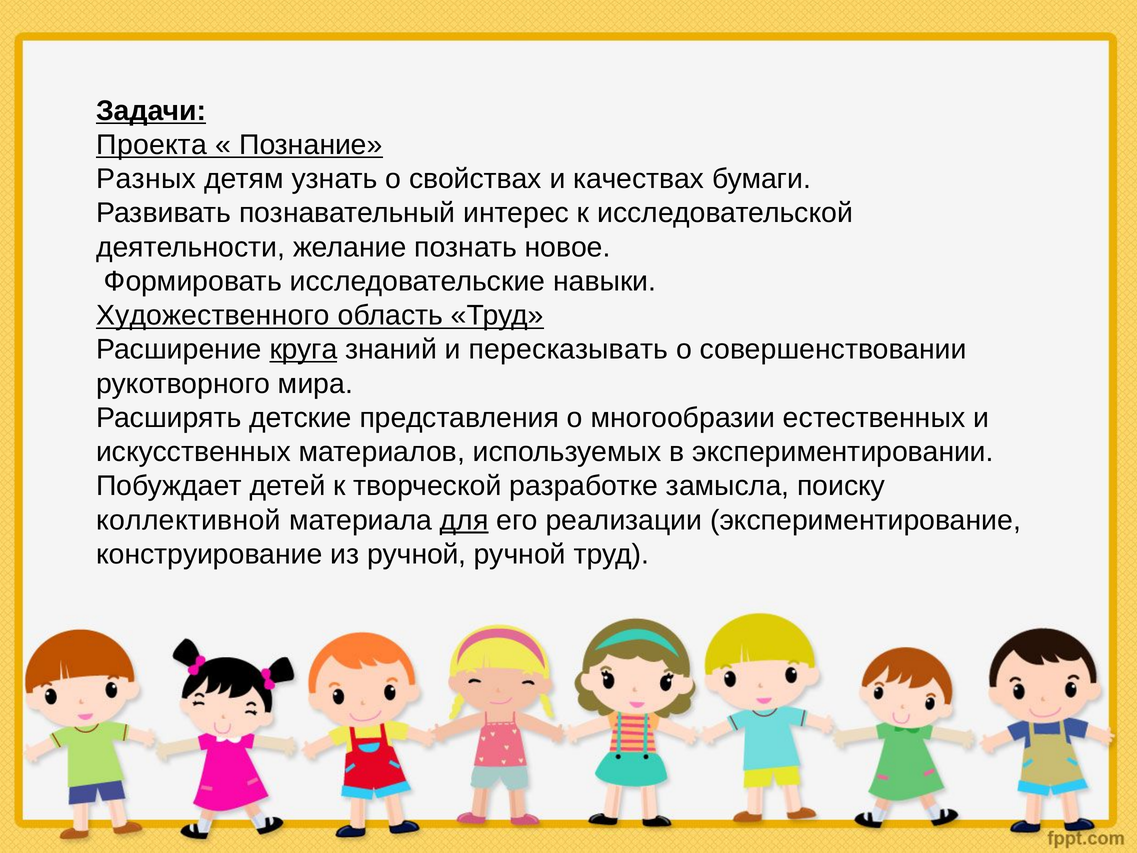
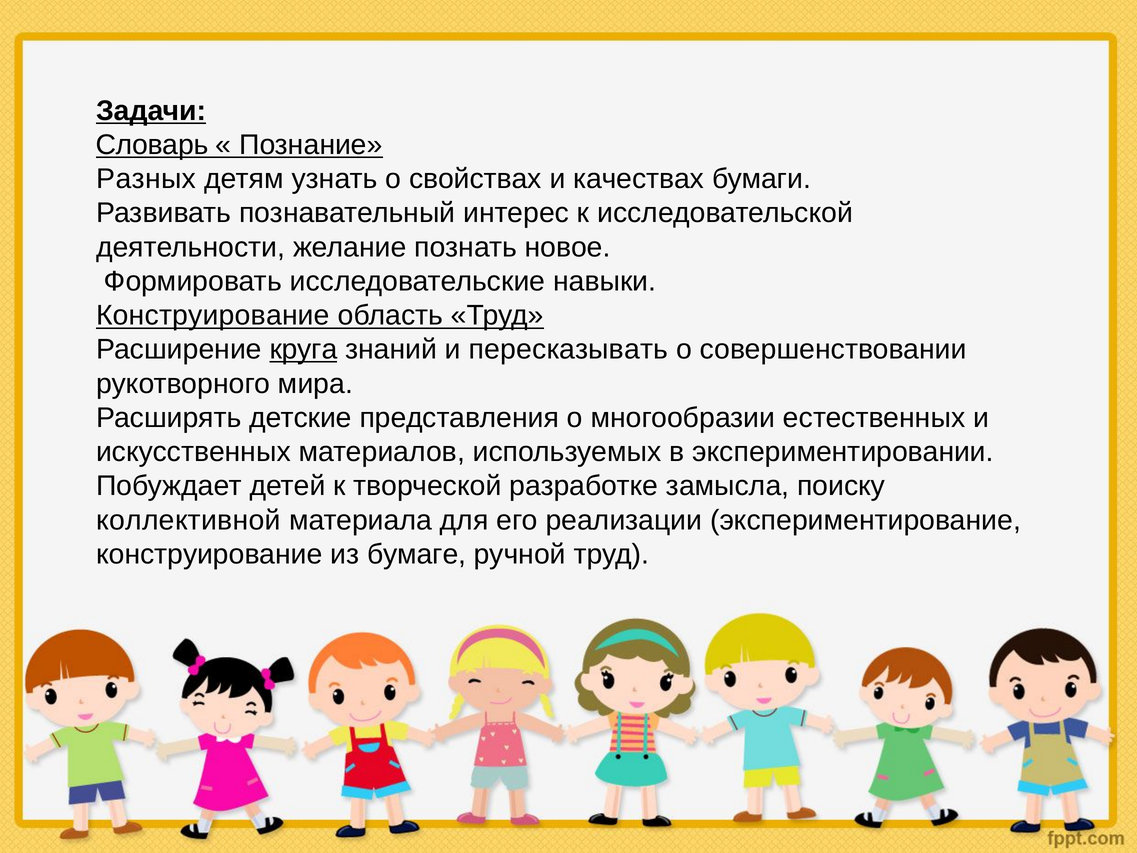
Проекта: Проекта -> Словарь
Художественного at (213, 315): Художественного -> Конструирование
для underline: present -> none
из ручной: ручной -> бумаге
